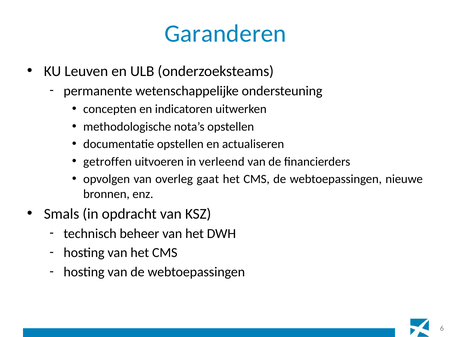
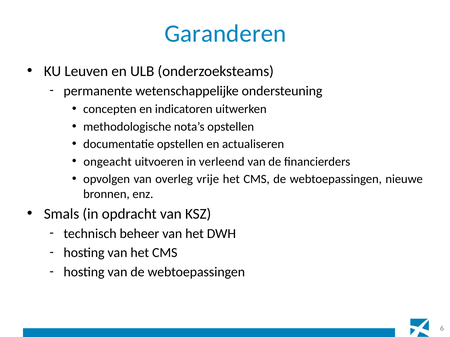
getroffen: getroffen -> ongeacht
gaat: gaat -> vrije
